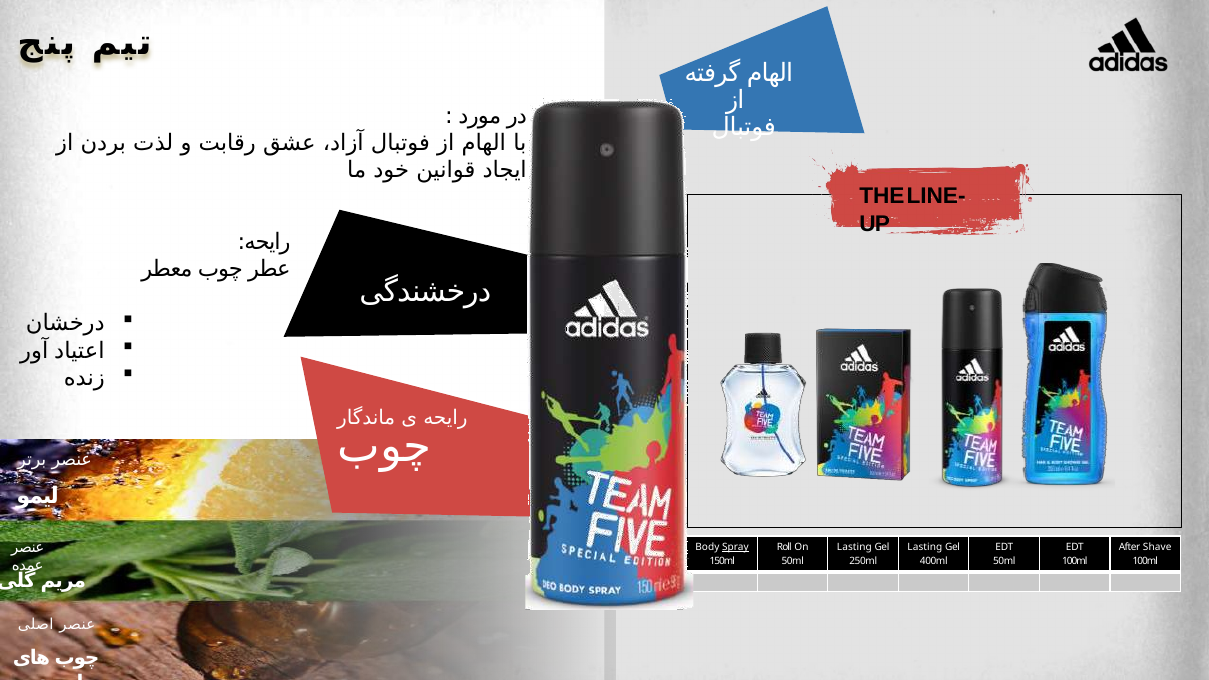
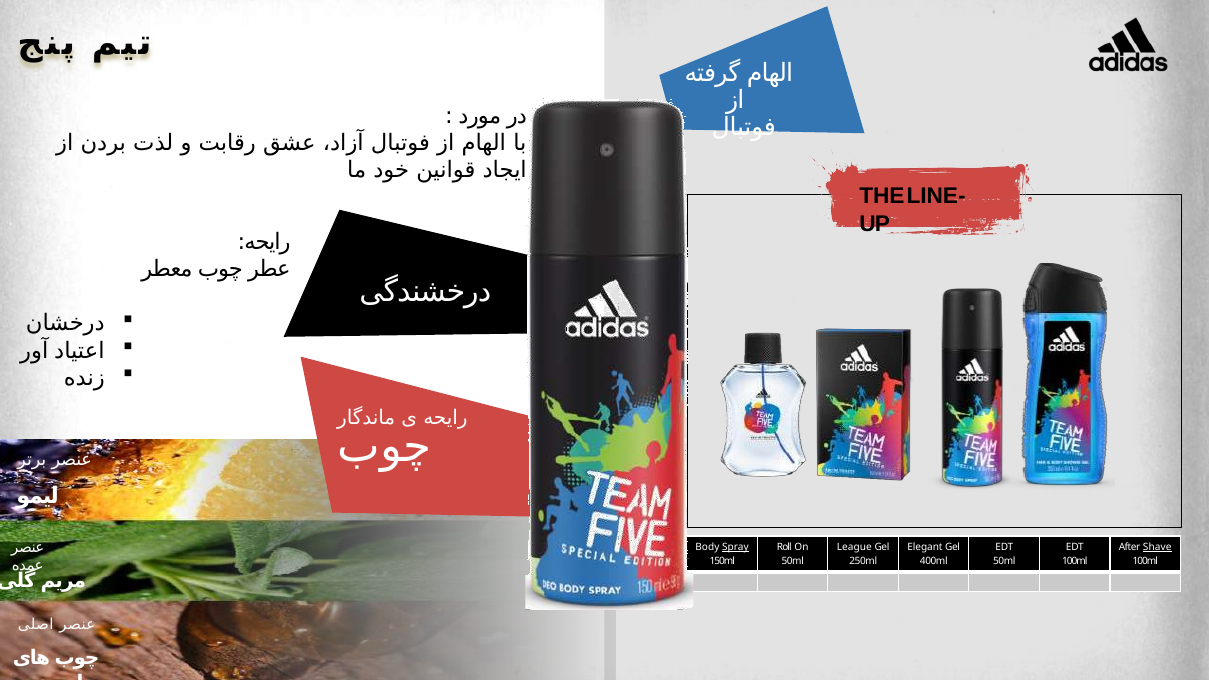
Lasting at (854, 547): Lasting -> League
Lasting at (925, 547): Lasting -> Elegant
Shave underline: none -> present
